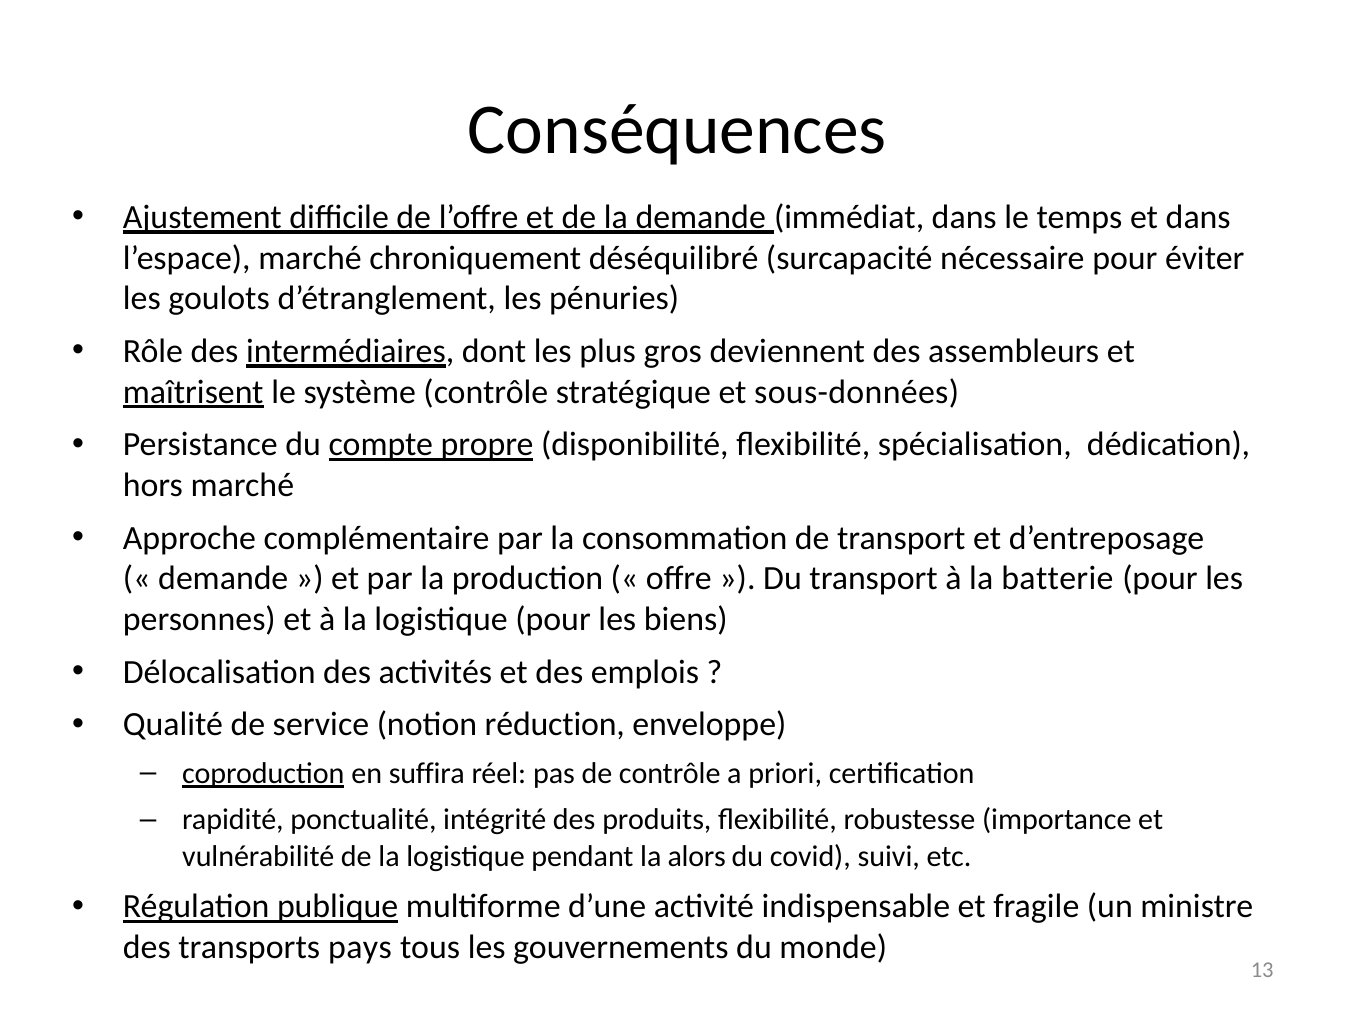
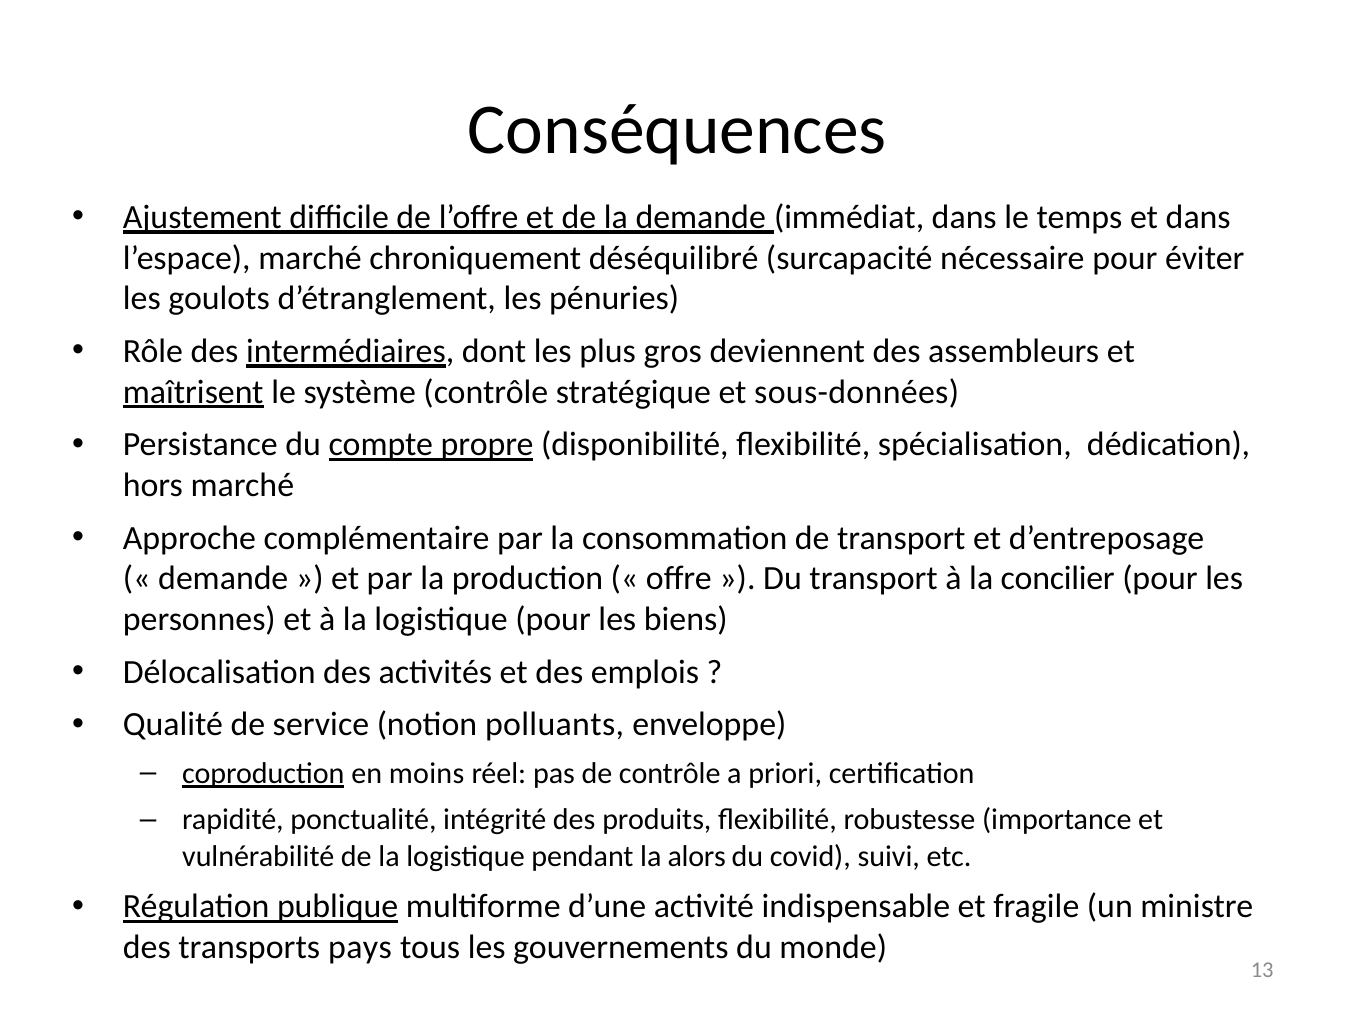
batterie: batterie -> concilier
réduction: réduction -> polluants
suffira: suffira -> moins
